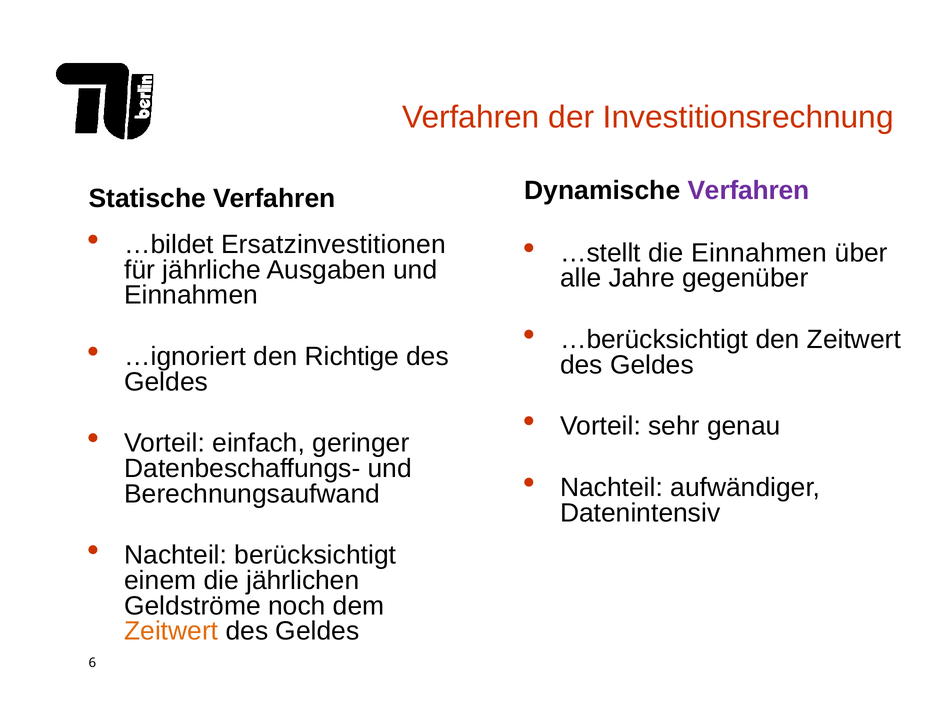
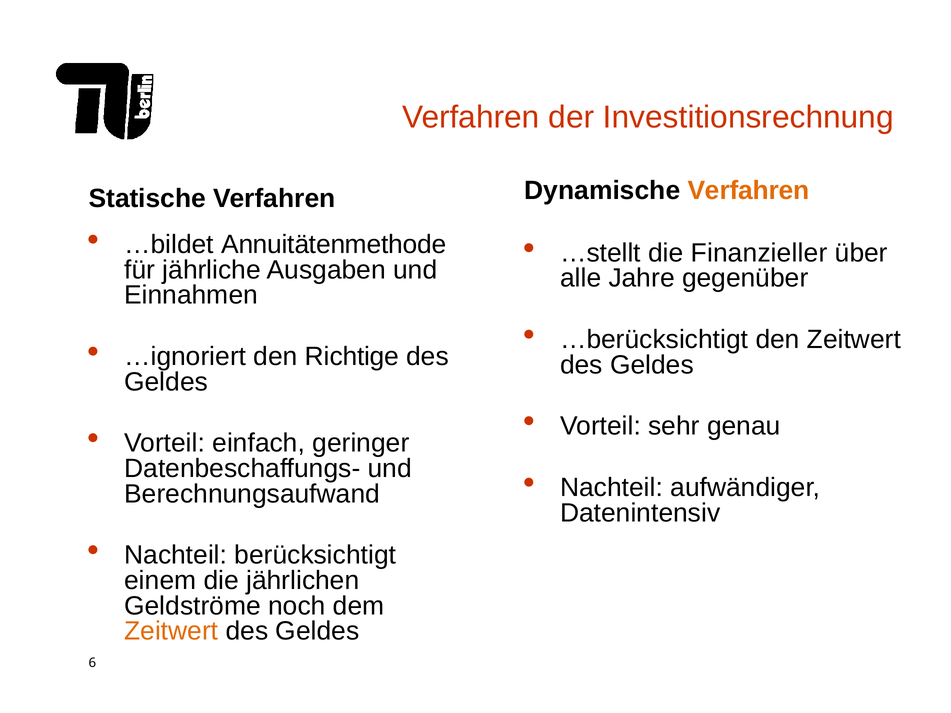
Verfahren at (749, 191) colour: purple -> orange
Ersatzinvestitionen: Ersatzinvestitionen -> Annuitätenmethode
die Einnahmen: Einnahmen -> Finanzieller
